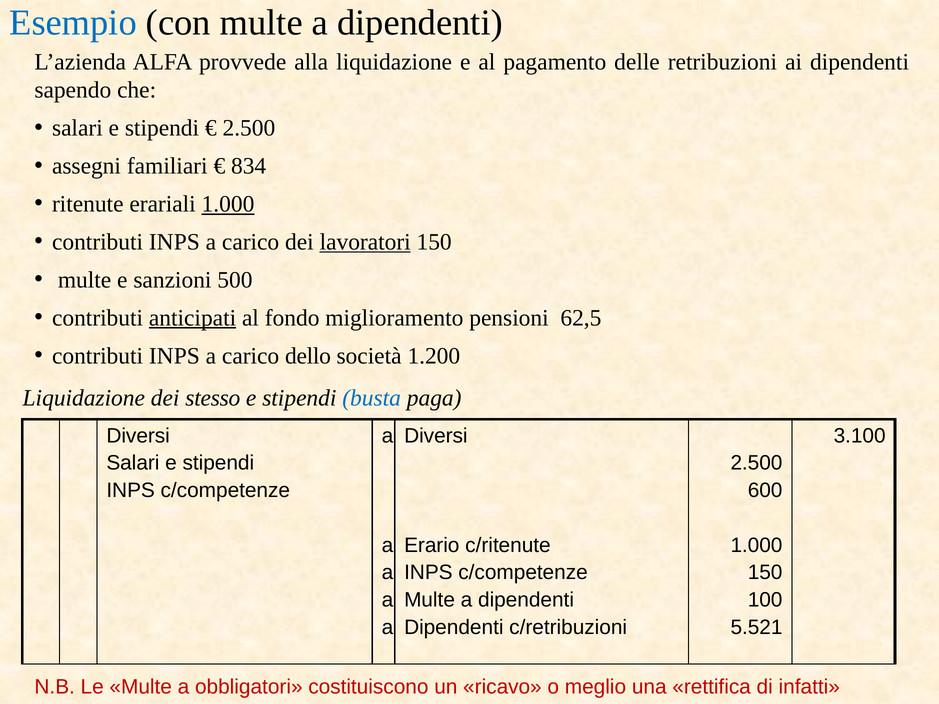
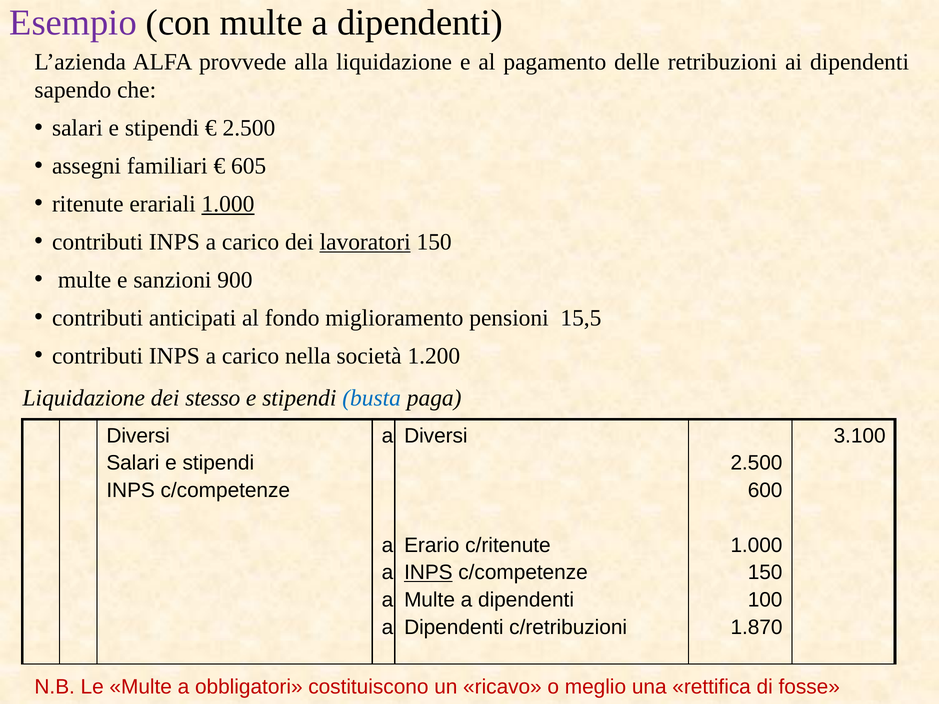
Esempio colour: blue -> purple
834: 834 -> 605
500: 500 -> 900
anticipati underline: present -> none
62,5: 62,5 -> 15,5
dello: dello -> nella
INPS at (428, 573) underline: none -> present
5.521: 5.521 -> 1.870
infatti: infatti -> fosse
